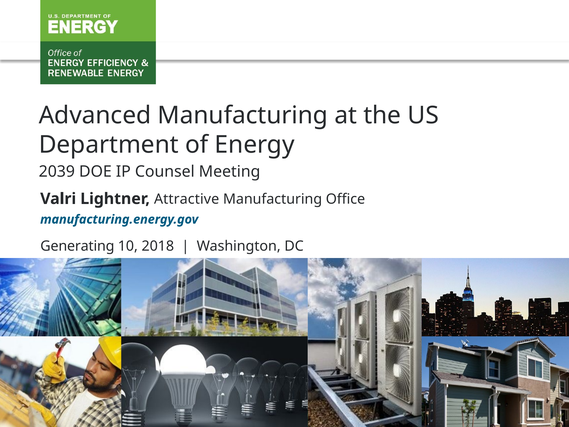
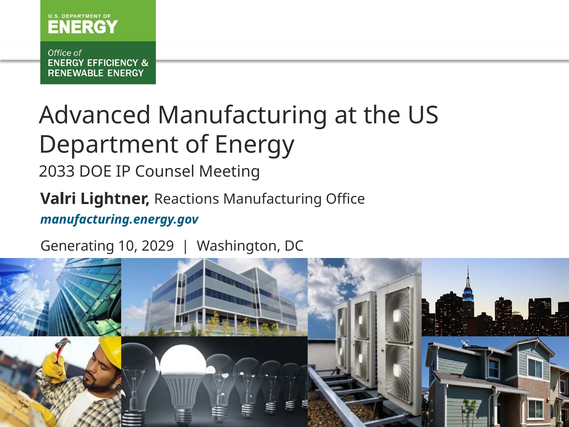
2039: 2039 -> 2033
Attractive: Attractive -> Reactions
2018: 2018 -> 2029
